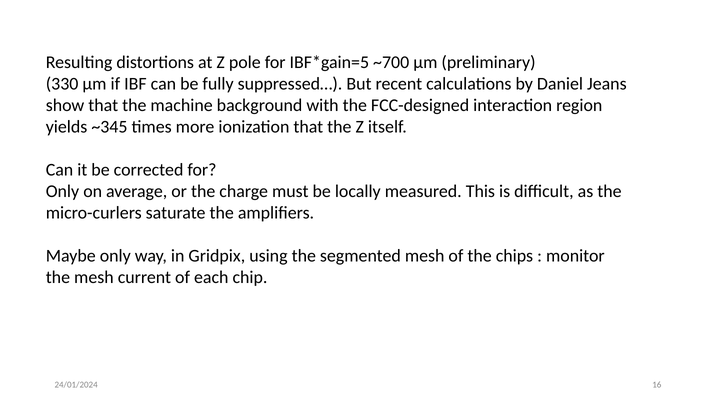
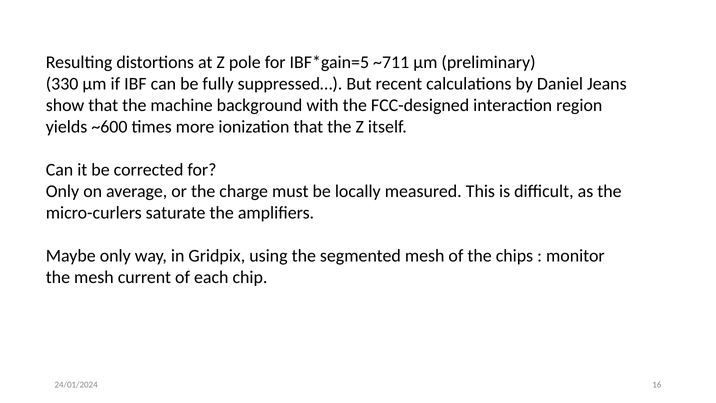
~700: ~700 -> ~711
~345: ~345 -> ~600
